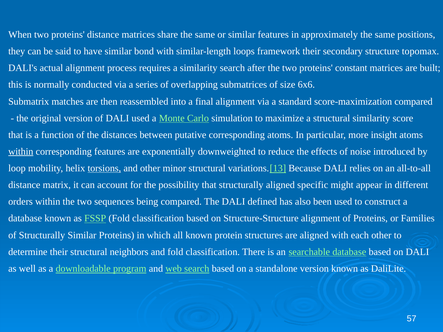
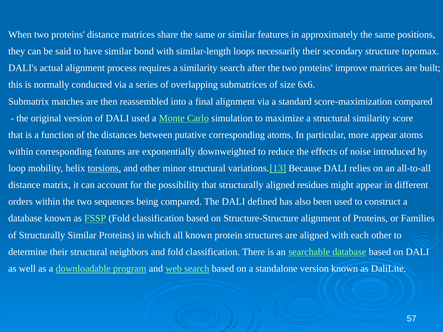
framework: framework -> necessarily
constant: constant -> improve
more insight: insight -> appear
within at (21, 152) underline: present -> none
specific: specific -> residues
